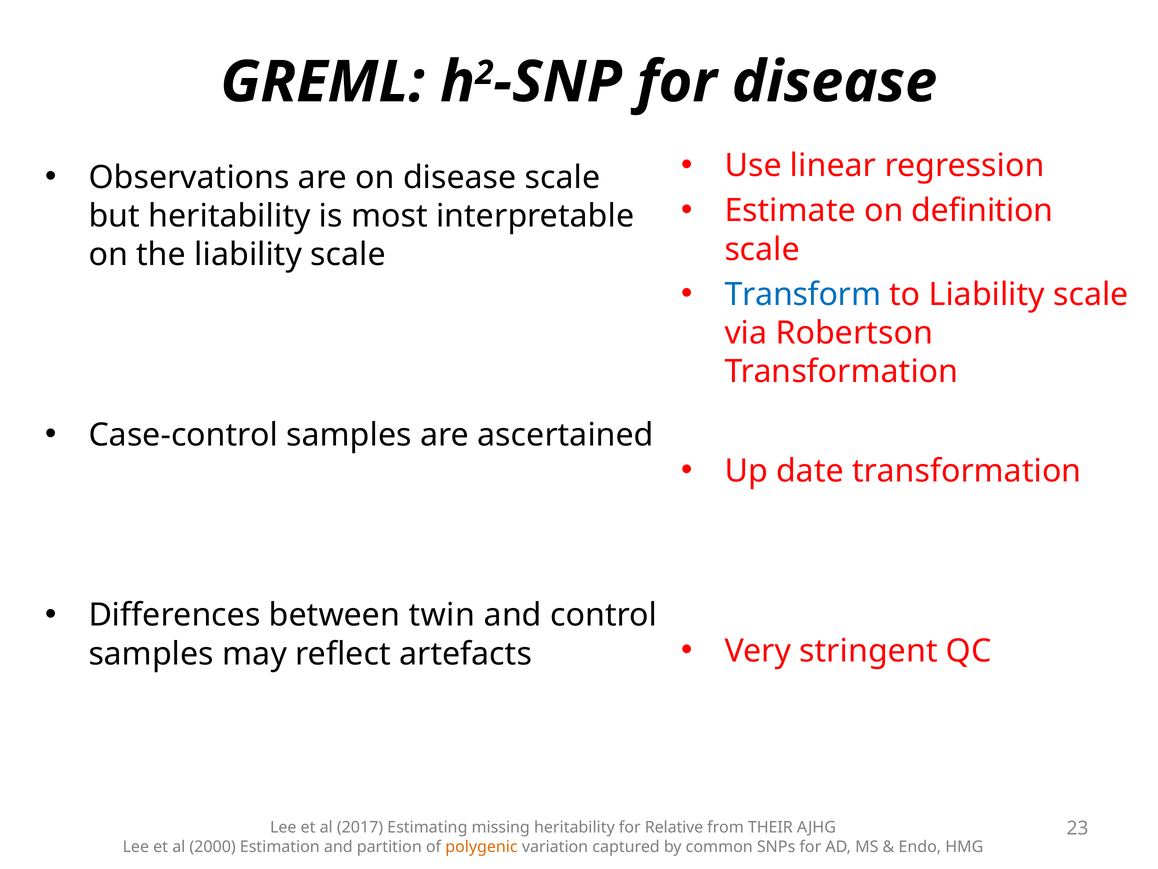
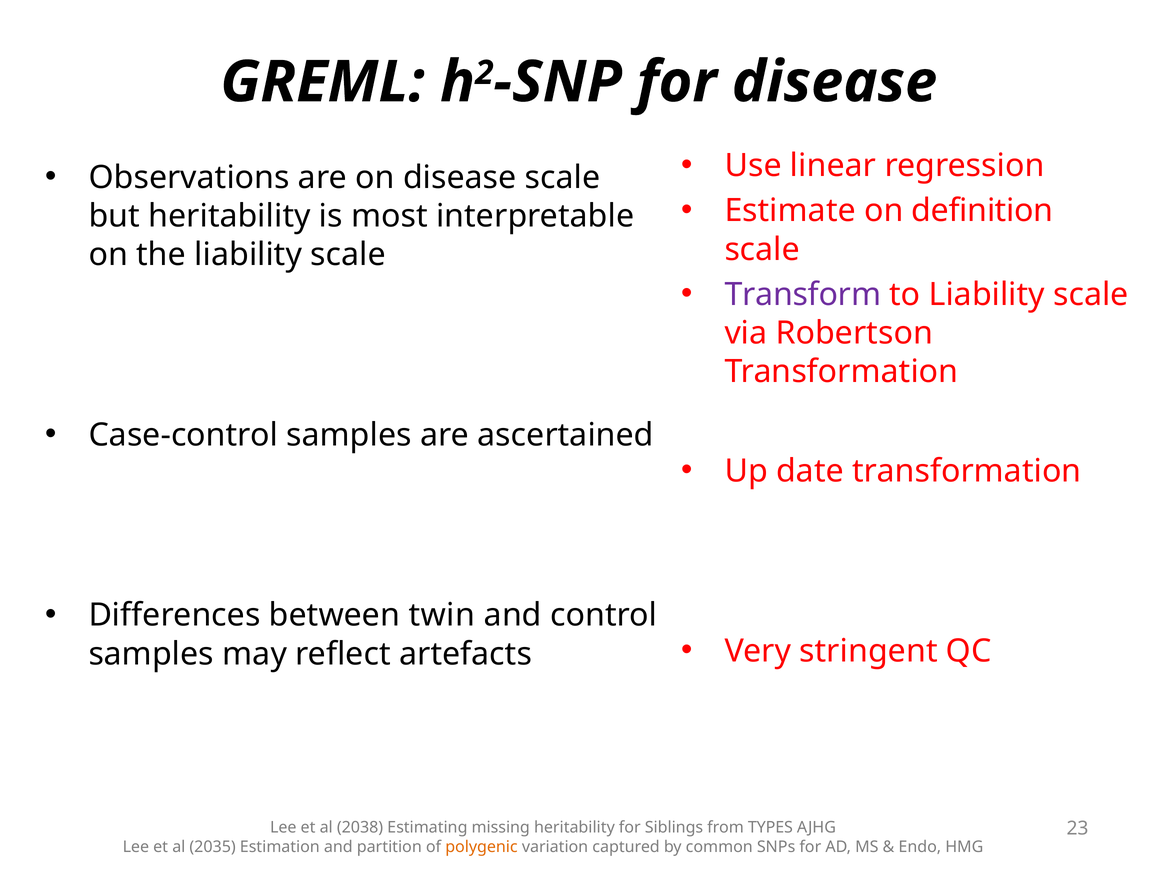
Transform colour: blue -> purple
2017: 2017 -> 2038
Relative: Relative -> Siblings
THEIR: THEIR -> TYPES
2000: 2000 -> 2035
